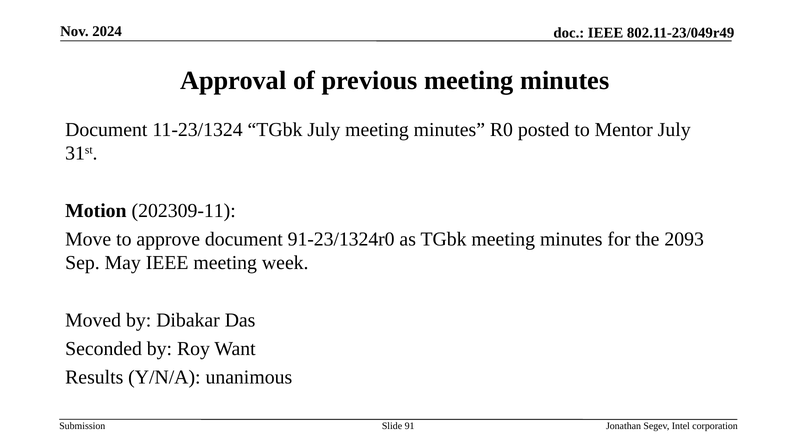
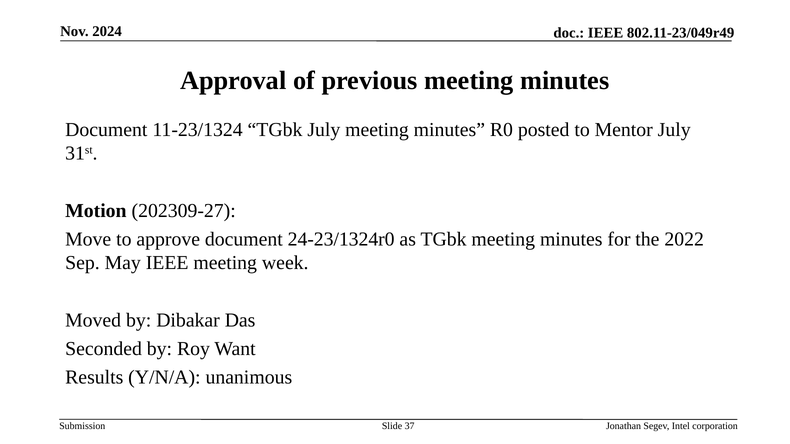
202309-11: 202309-11 -> 202309-27
91-23/1324r0: 91-23/1324r0 -> 24-23/1324r0
2093: 2093 -> 2022
91: 91 -> 37
